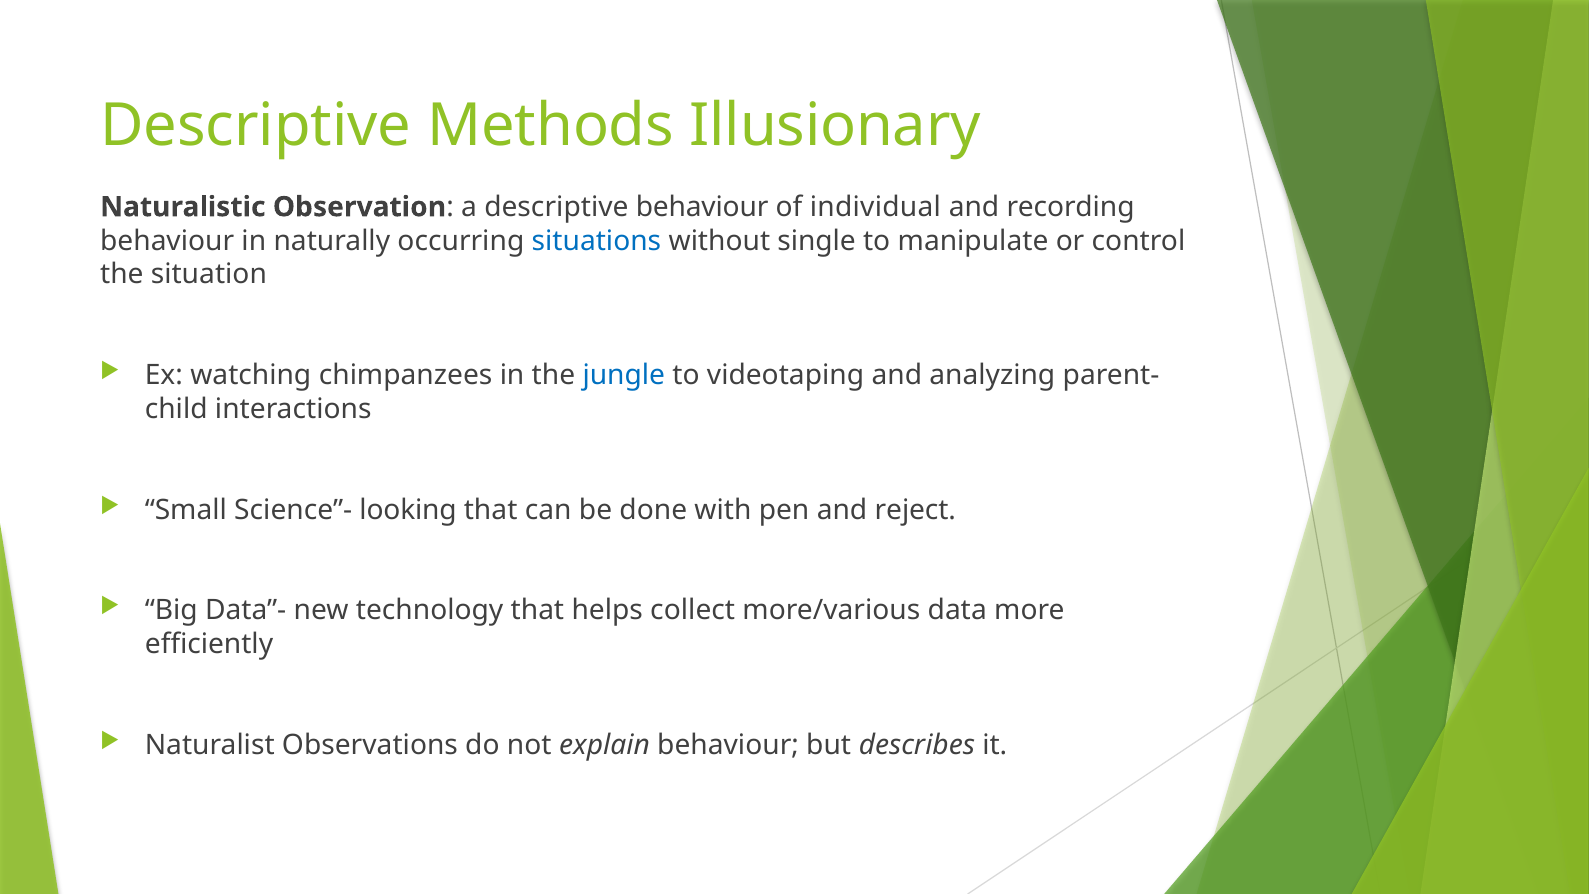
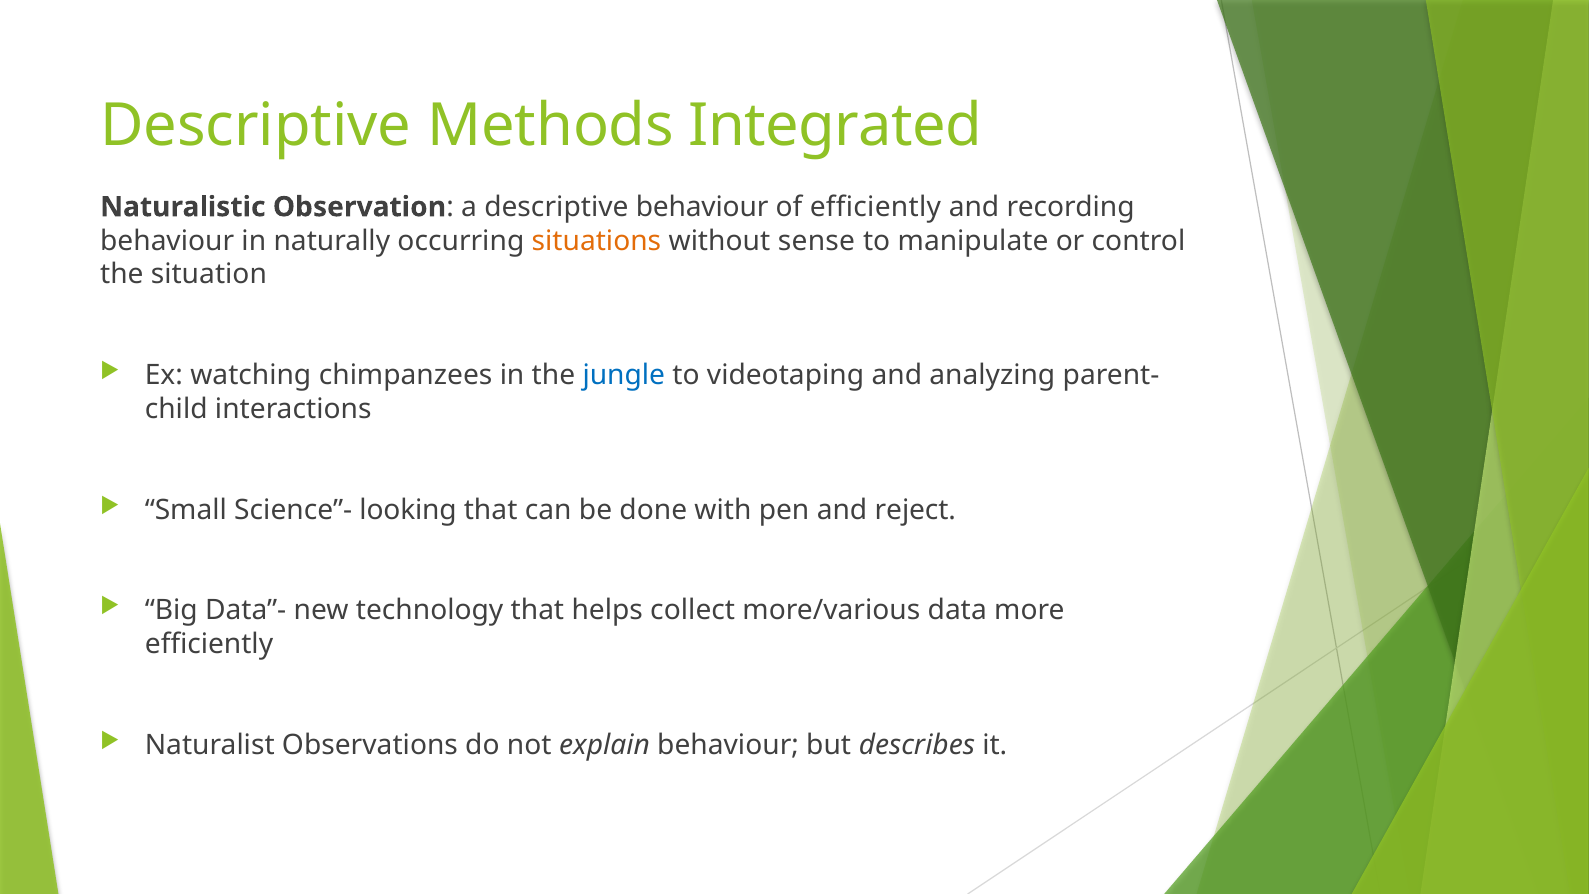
Illusionary: Illusionary -> Integrated
of individual: individual -> efficiently
situations colour: blue -> orange
single: single -> sense
